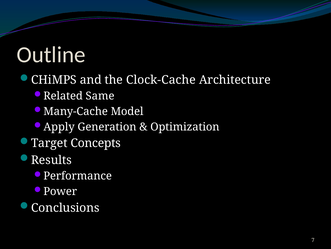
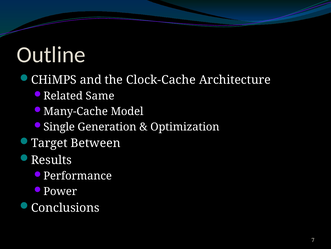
Apply: Apply -> Single
Concepts: Concepts -> Between
